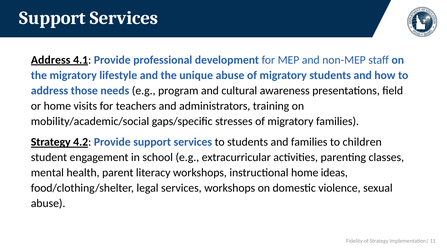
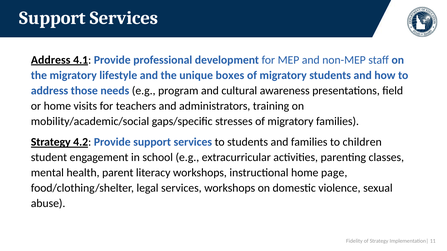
unique abuse: abuse -> boxes
ideas: ideas -> page
